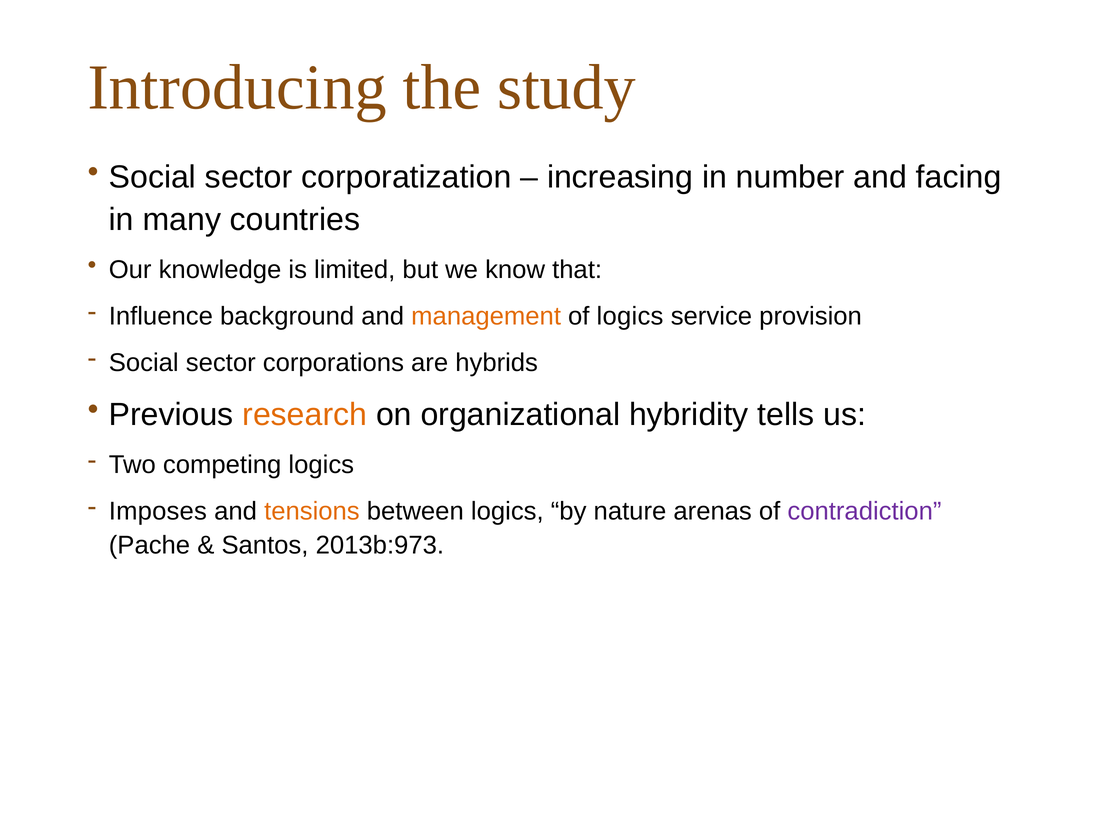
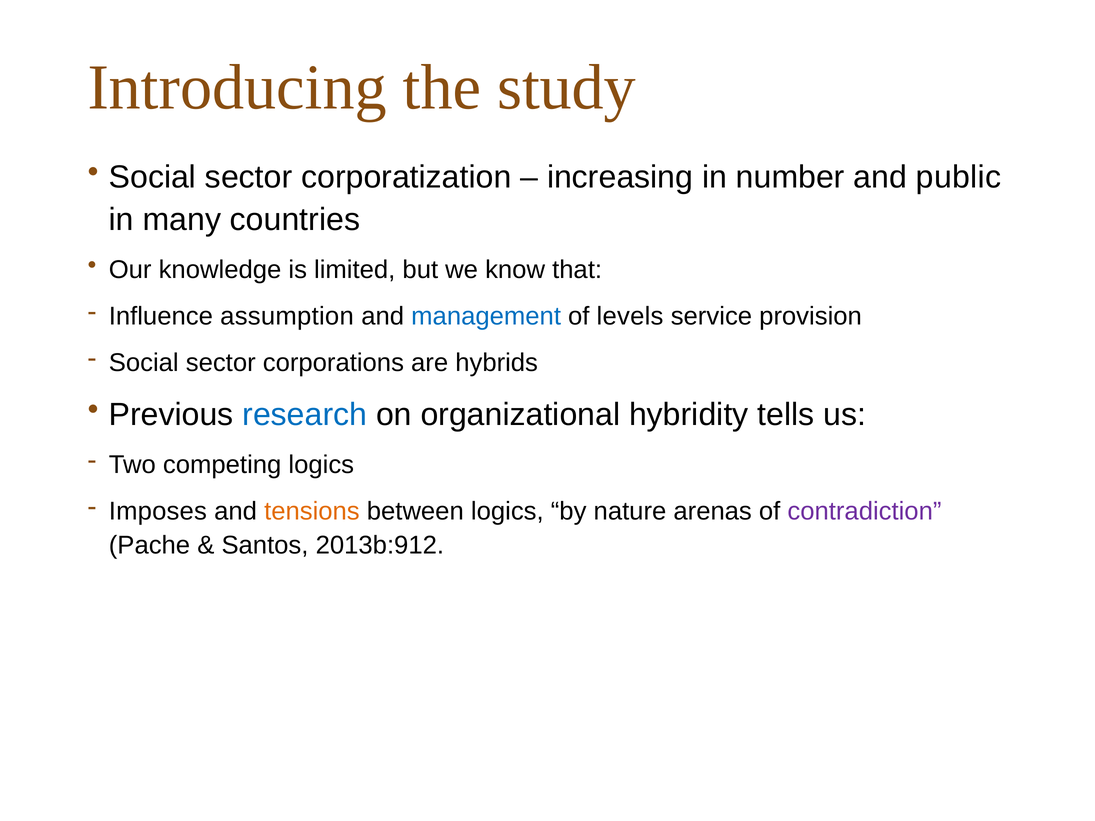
facing: facing -> public
background: background -> assumption
management colour: orange -> blue
of logics: logics -> levels
research colour: orange -> blue
2013b:973: 2013b:973 -> 2013b:912
